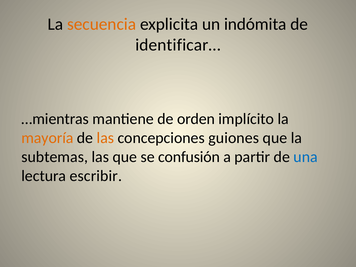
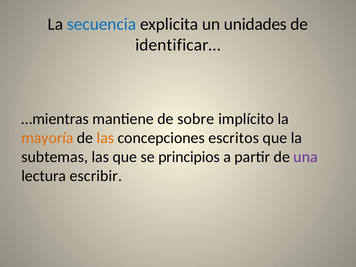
secuencia colour: orange -> blue
indómita: indómita -> unidades
orden: orden -> sobre
guiones: guiones -> escritos
confusión: confusión -> principios
una colour: blue -> purple
